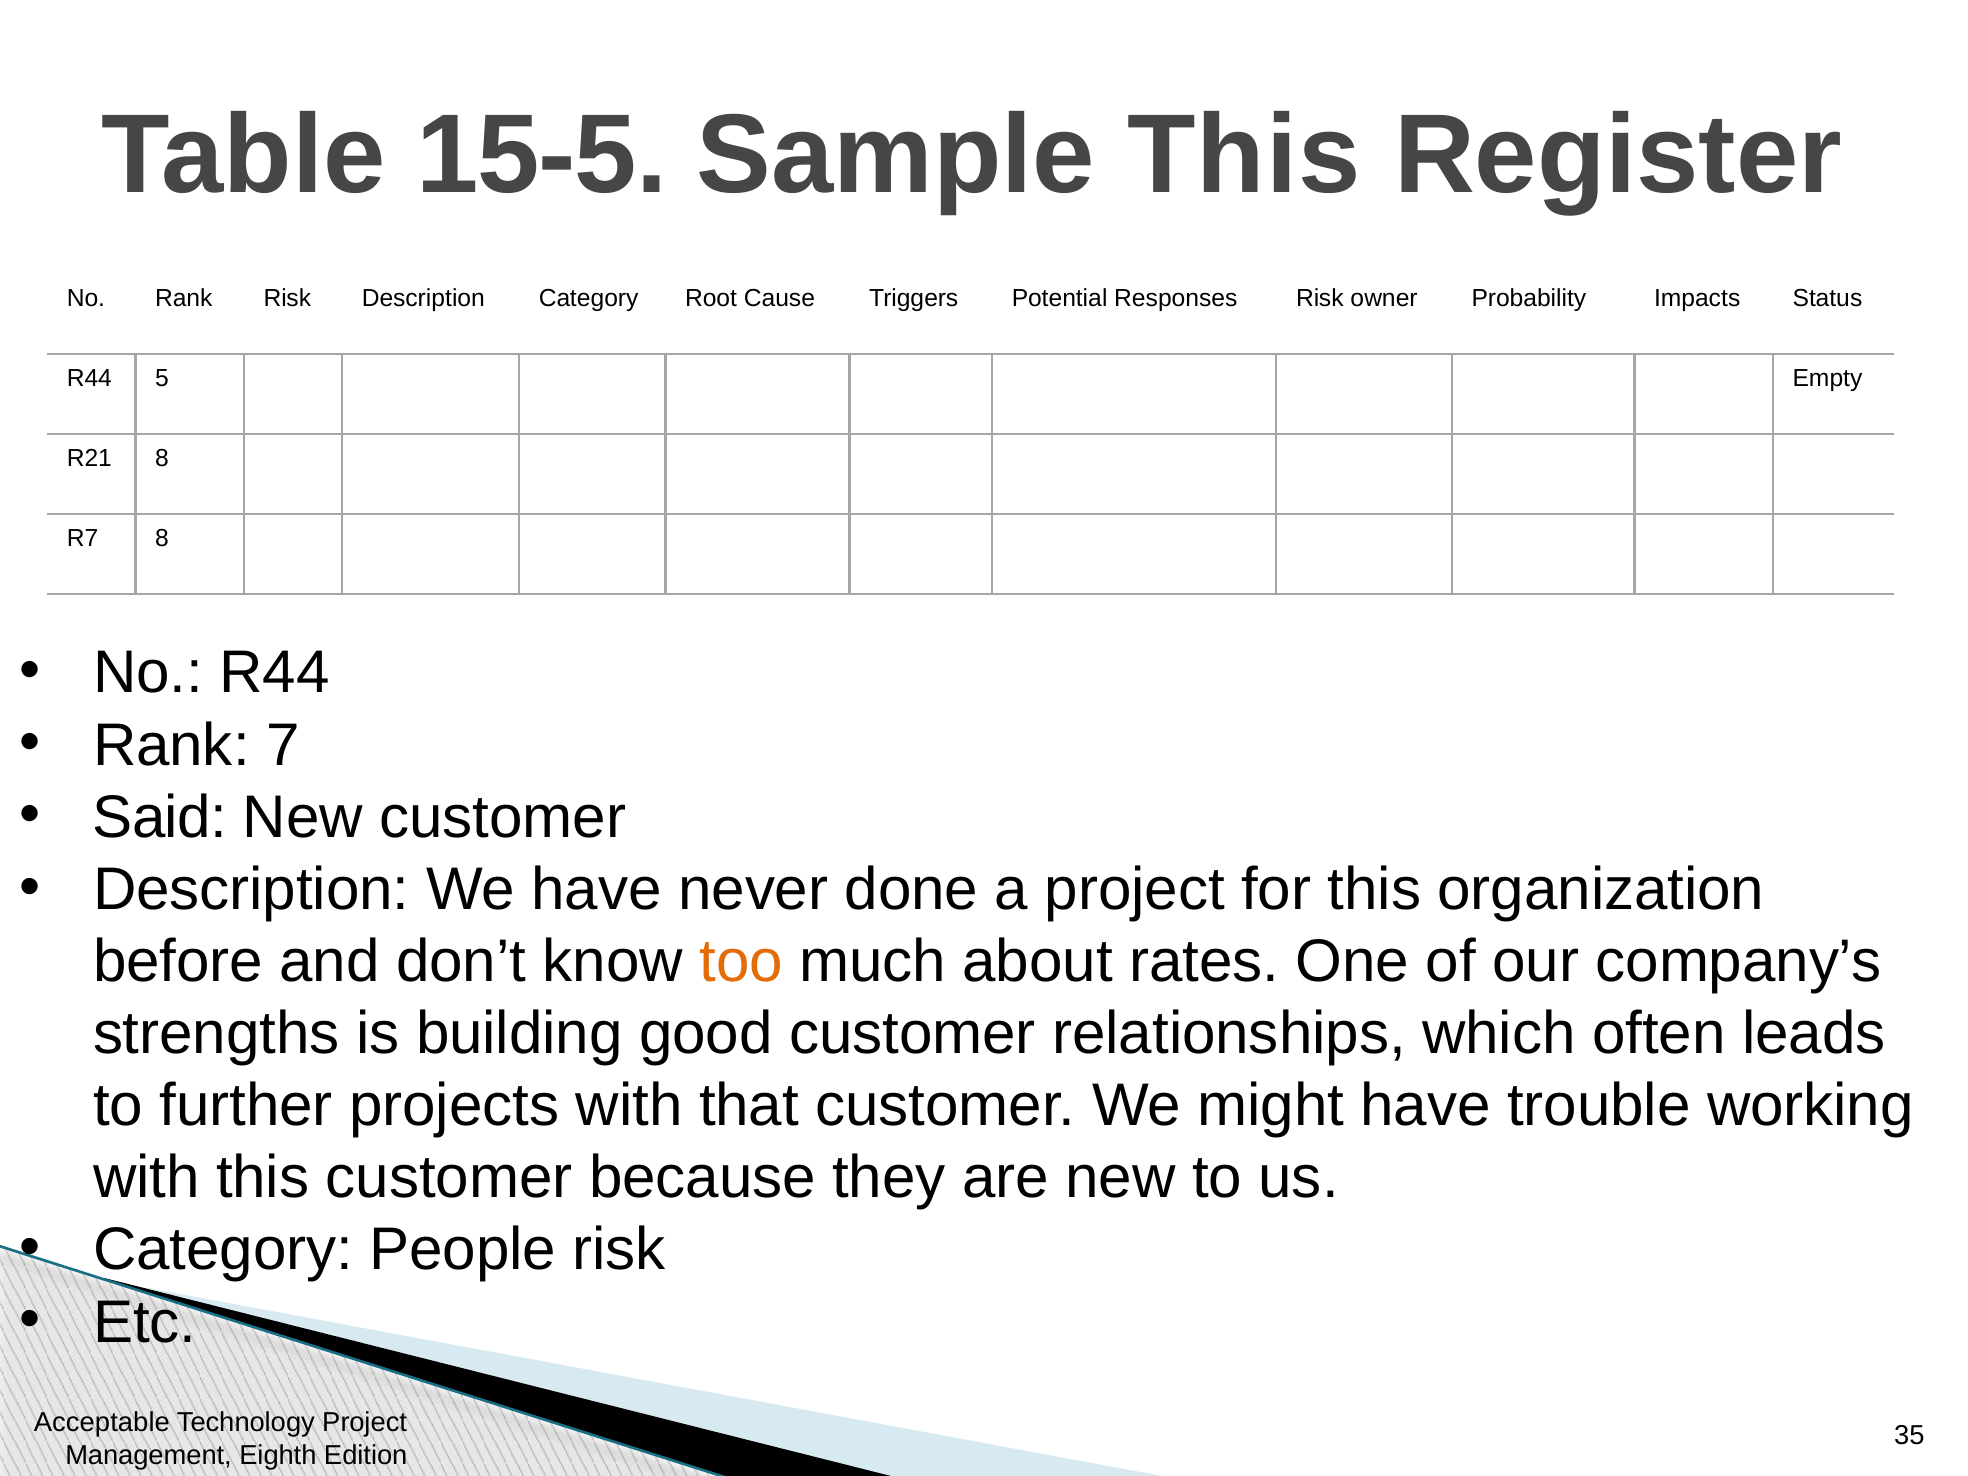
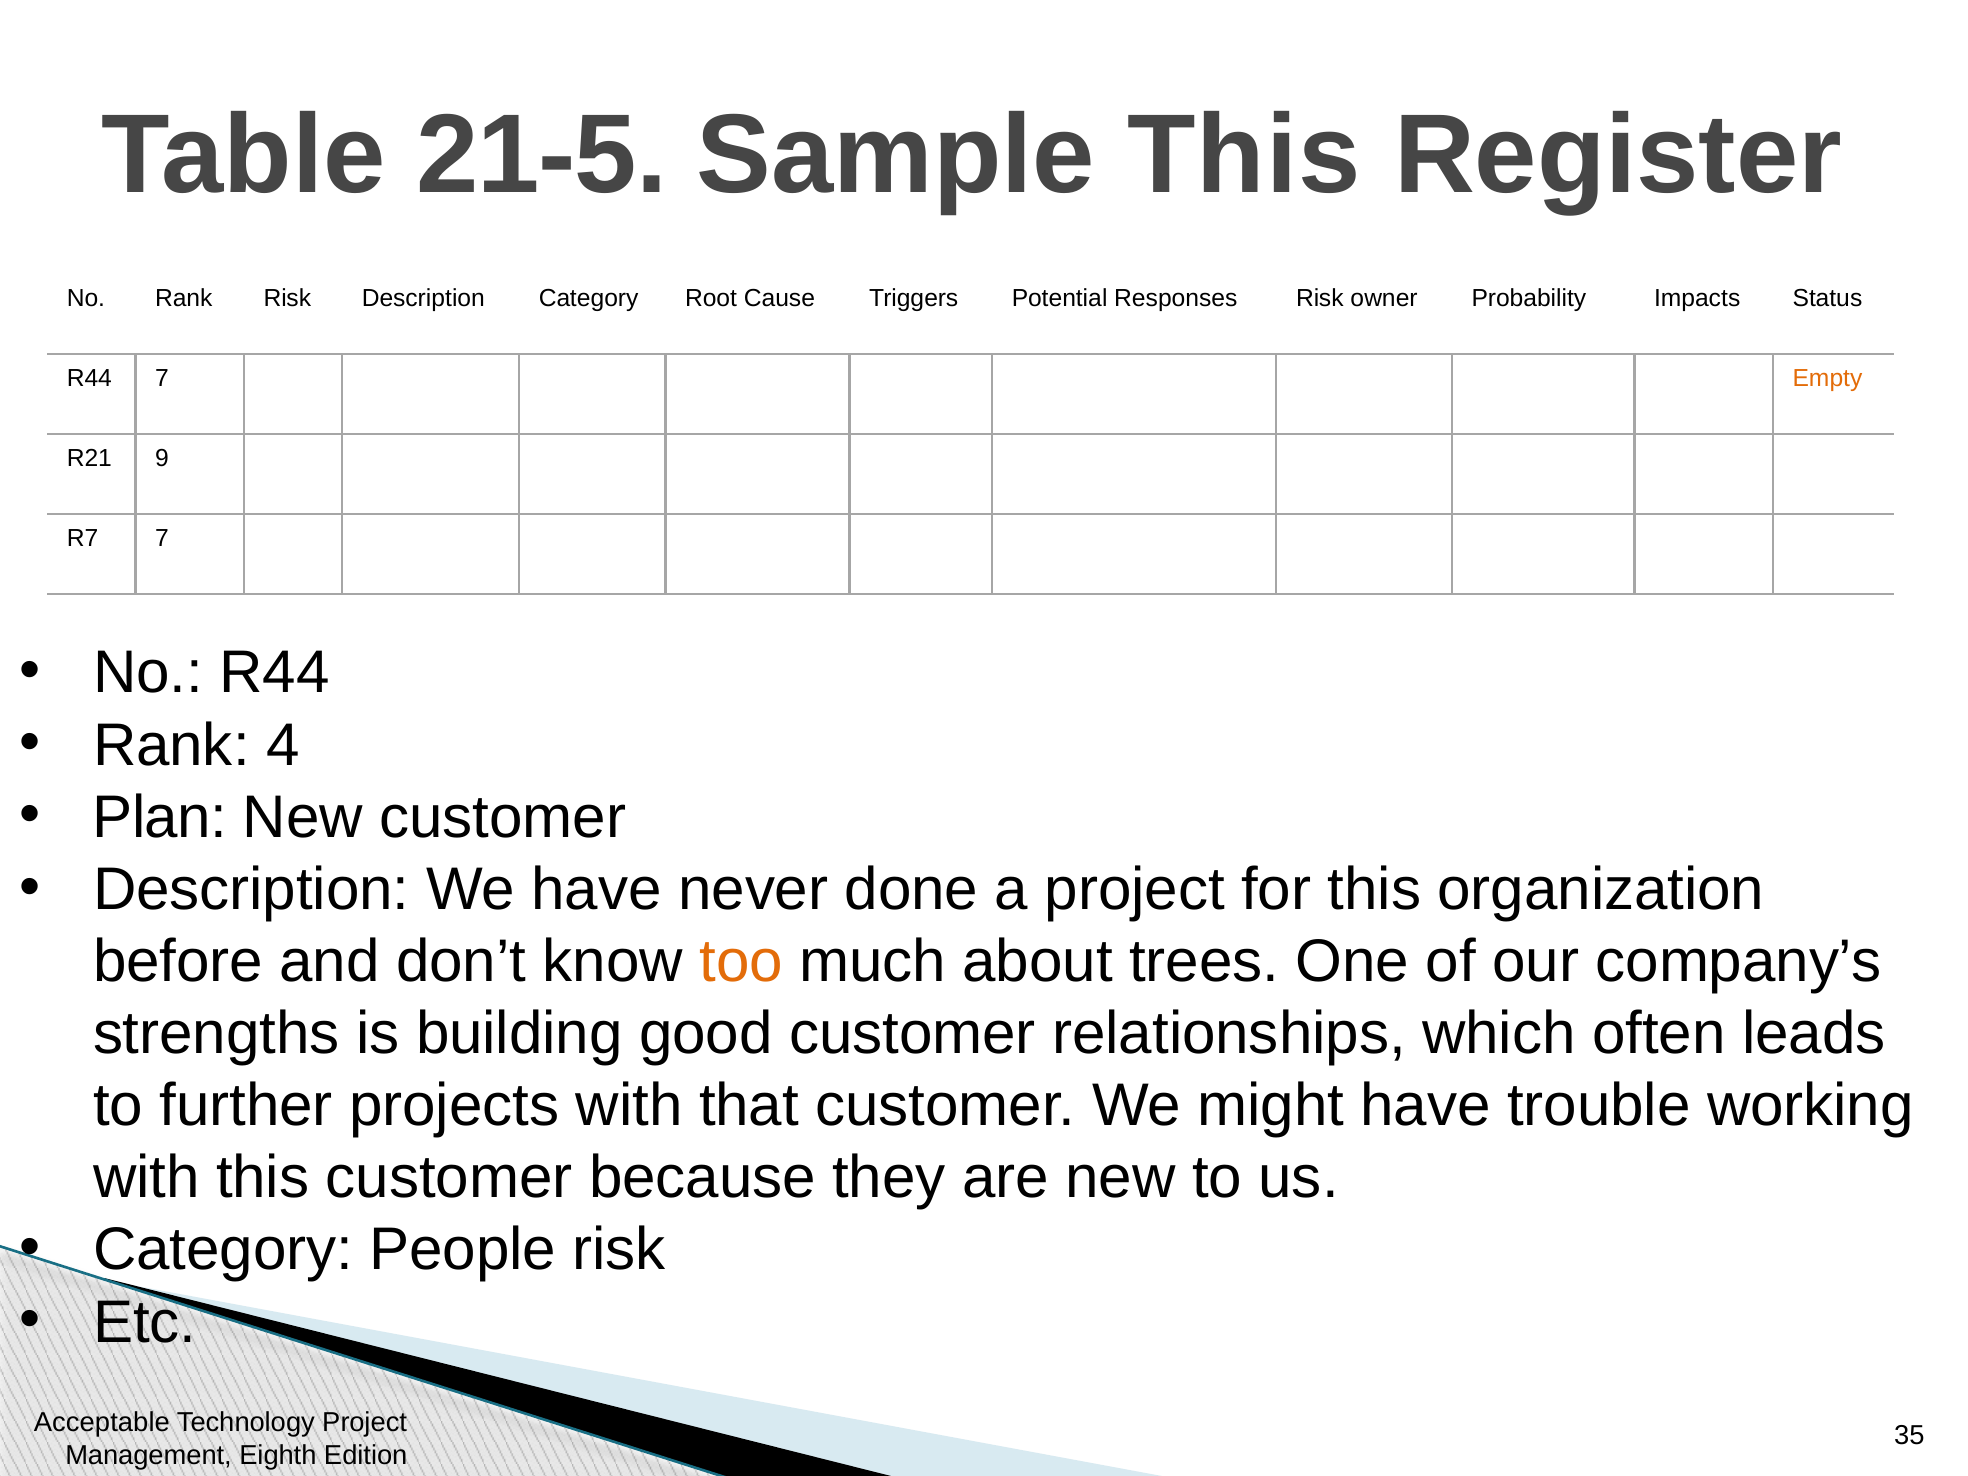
15-5: 15-5 -> 21-5
R44 5: 5 -> 7
Empty at (1827, 378) colour: black -> orange
R21 8: 8 -> 9
R7 8: 8 -> 7
7: 7 -> 4
Said: Said -> Plan
rates: rates -> trees
